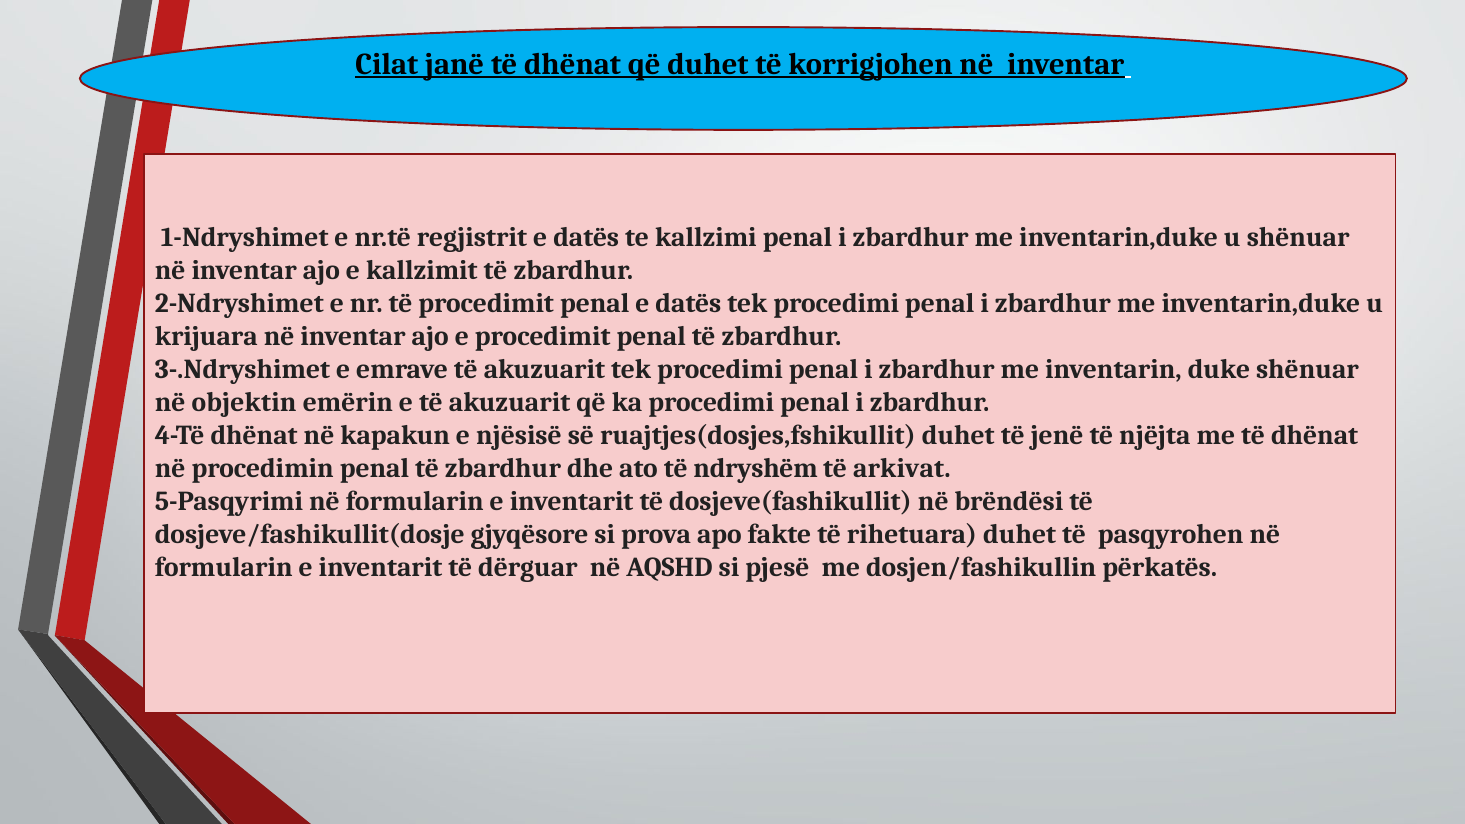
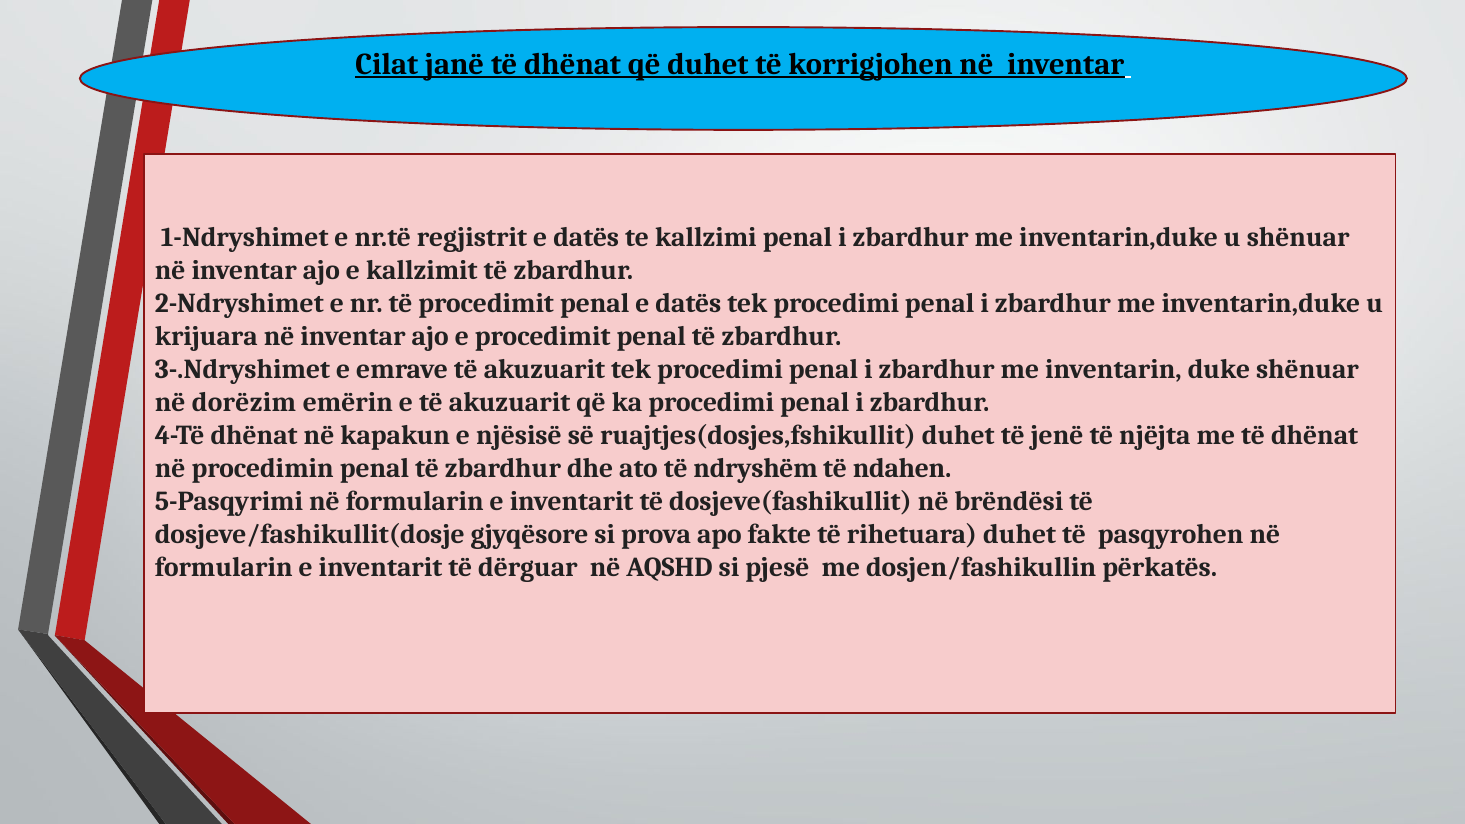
objektin: objektin -> dorëzim
arkivat: arkivat -> ndahen
